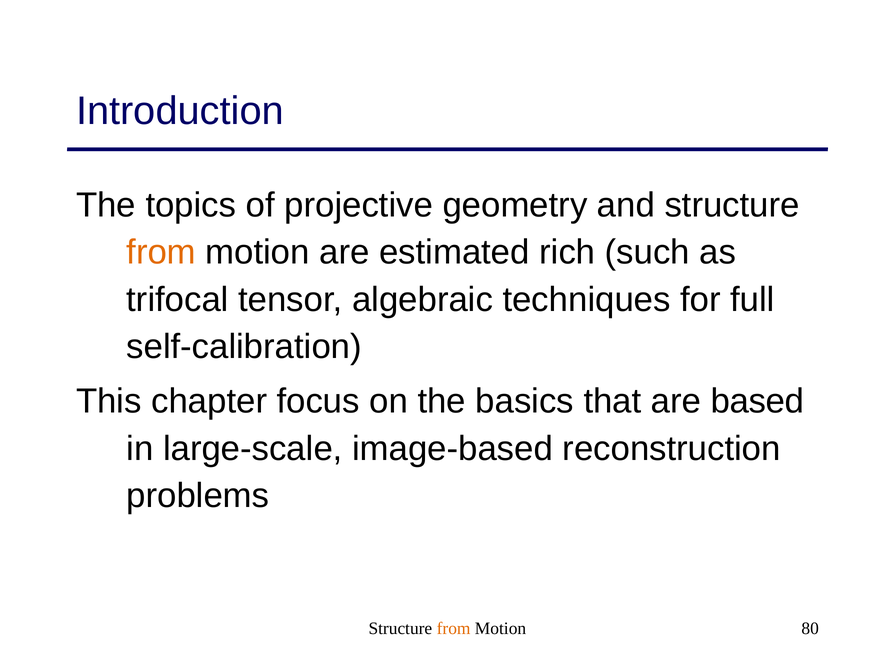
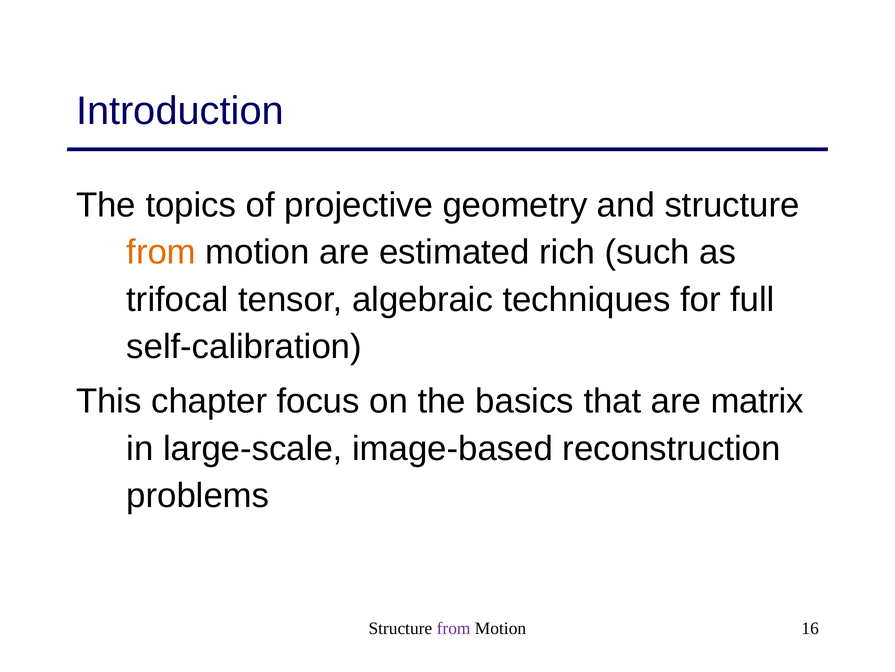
based: based -> matrix
from at (454, 628) colour: orange -> purple
80: 80 -> 16
